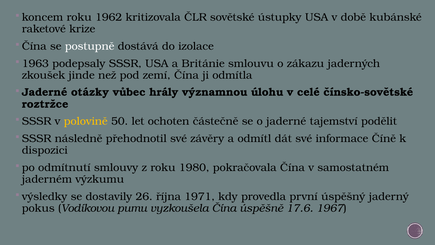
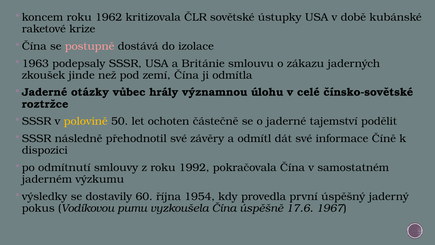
postupně colour: white -> pink
1980: 1980 -> 1992
26: 26 -> 60
1971: 1971 -> 1954
